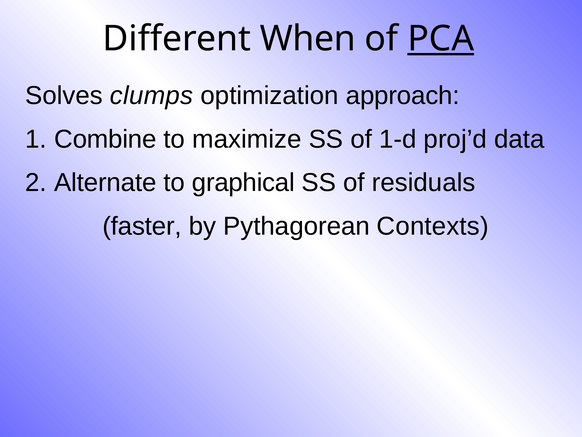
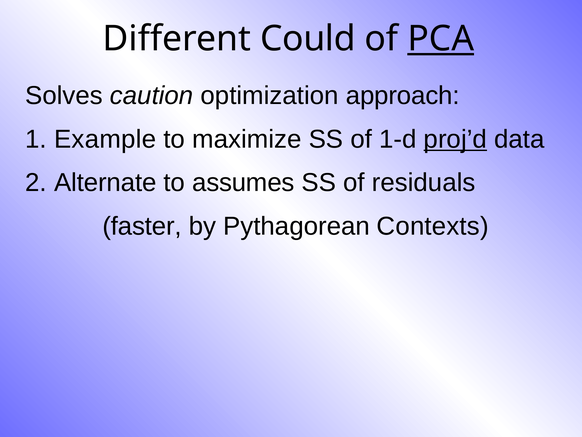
When: When -> Could
clumps: clumps -> caution
Combine: Combine -> Example
proj’d underline: none -> present
graphical: graphical -> assumes
